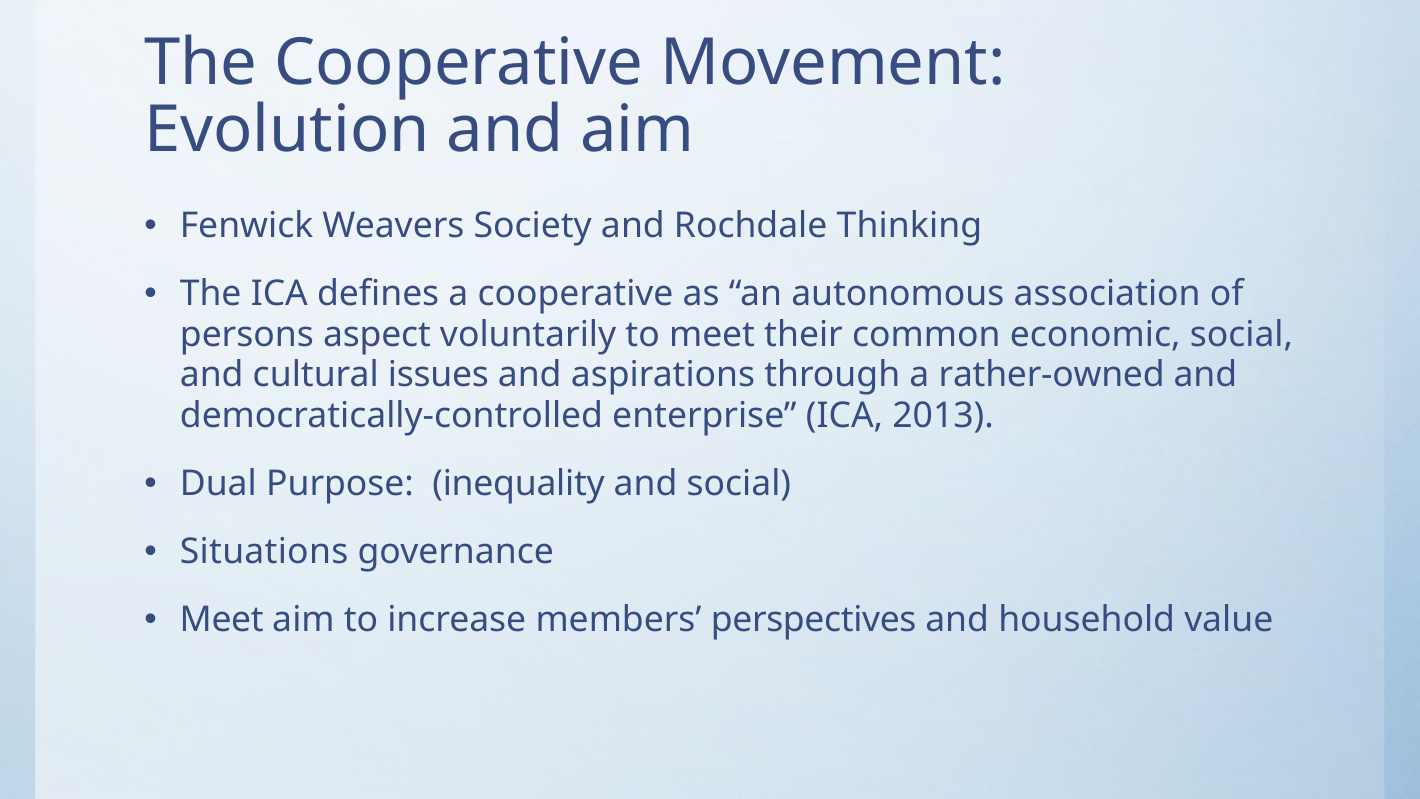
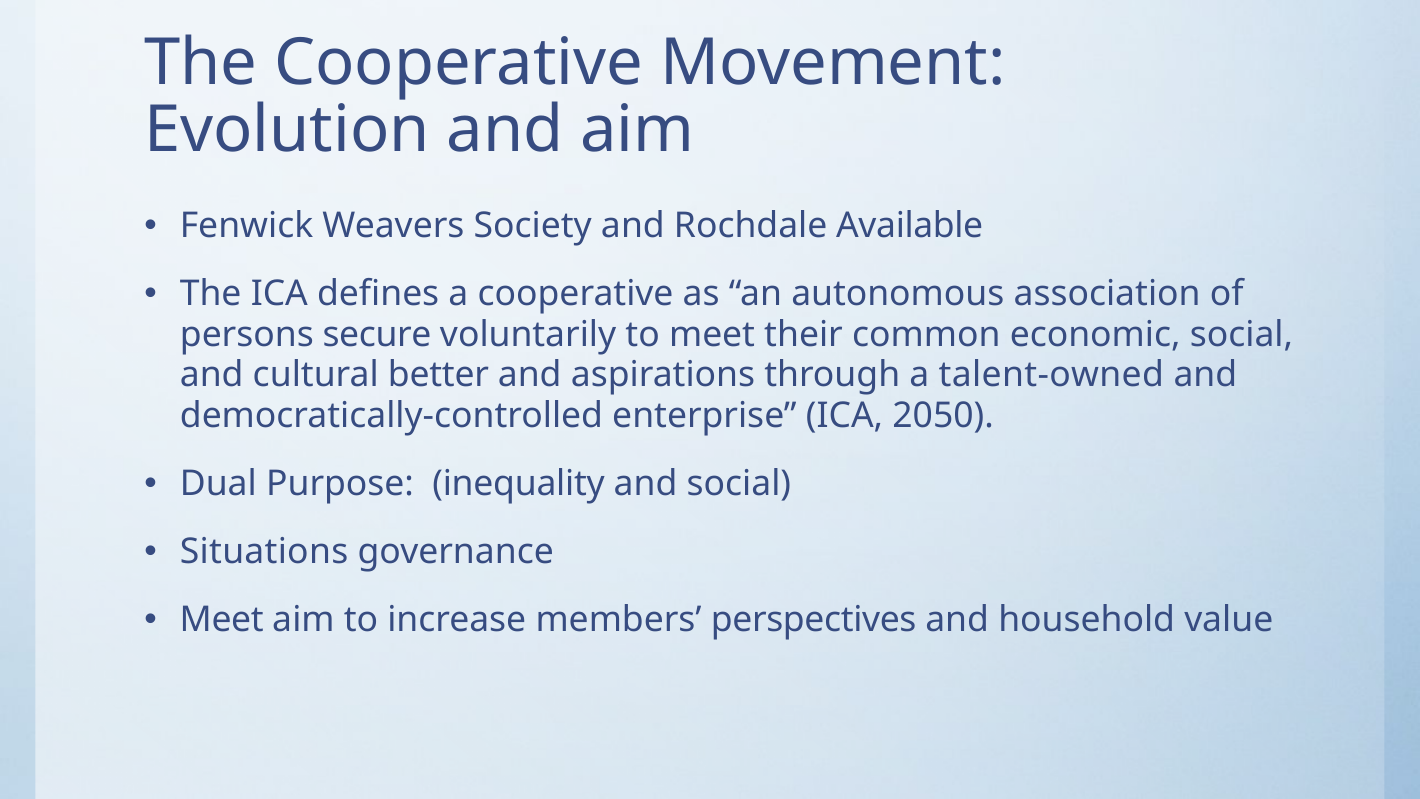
Thinking: Thinking -> Available
aspect: aspect -> secure
issues: issues -> better
rather-owned: rather-owned -> talent-owned
2013: 2013 -> 2050
